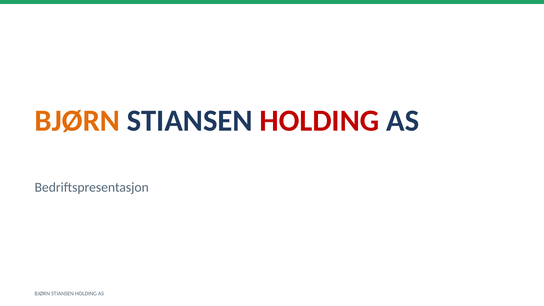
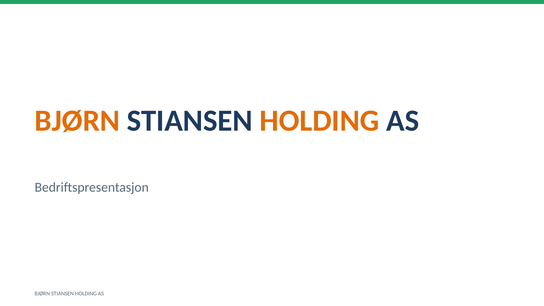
HOLDING at (319, 121) colour: red -> orange
